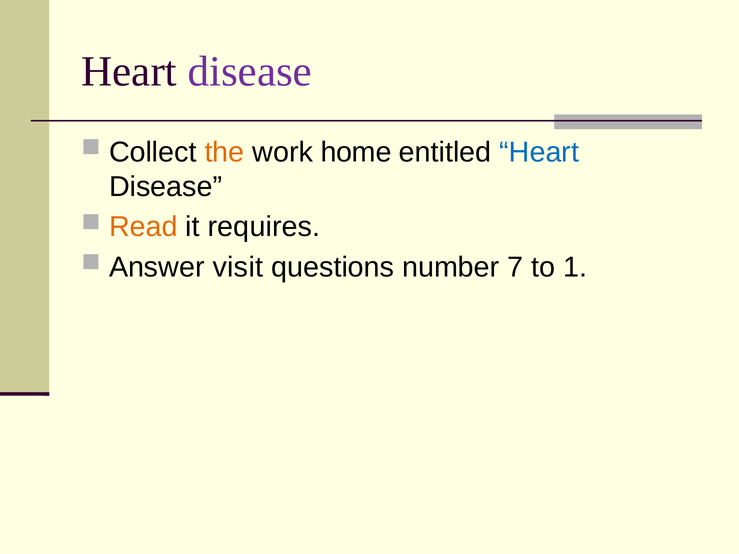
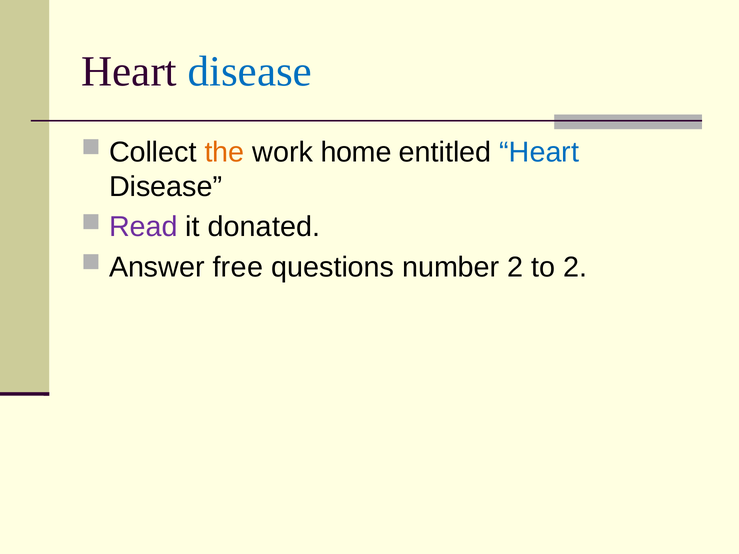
disease at (250, 72) colour: purple -> blue
Read colour: orange -> purple
requires: requires -> donated
visit: visit -> free
number 7: 7 -> 2
to 1: 1 -> 2
